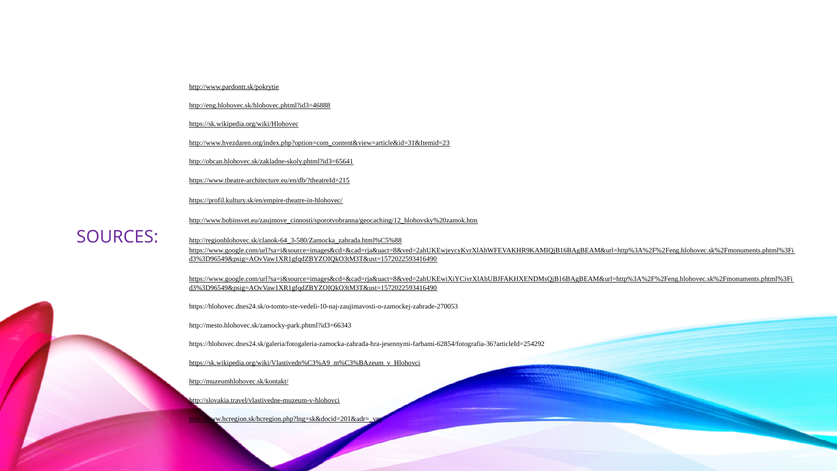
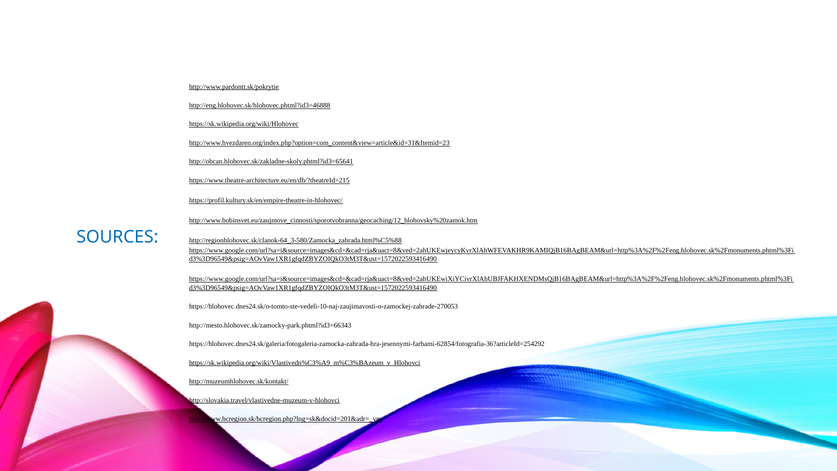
SOURCES colour: purple -> blue
